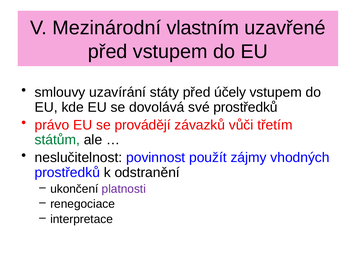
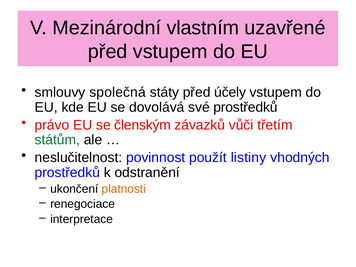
uzavírání: uzavírání -> společná
provádějí: provádějí -> členským
zájmy: zájmy -> listiny
platnosti colour: purple -> orange
